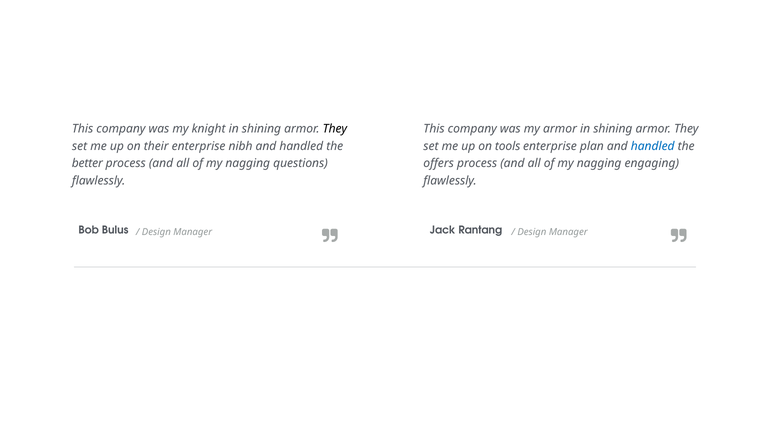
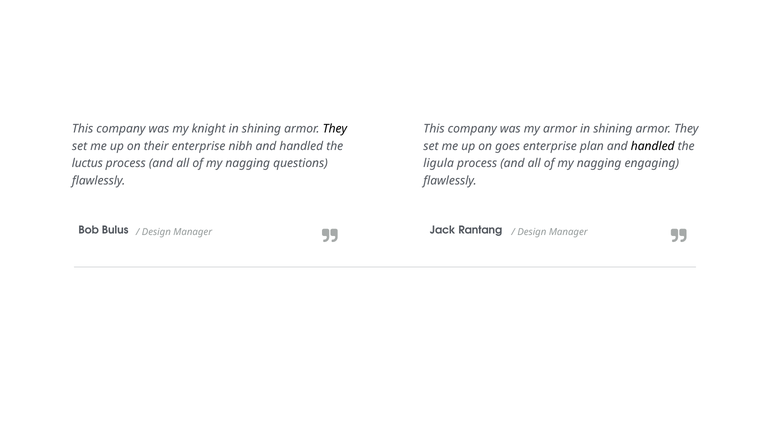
tools: tools -> goes
handled at (653, 146) colour: blue -> black
better: better -> luctus
offers: offers -> ligula
